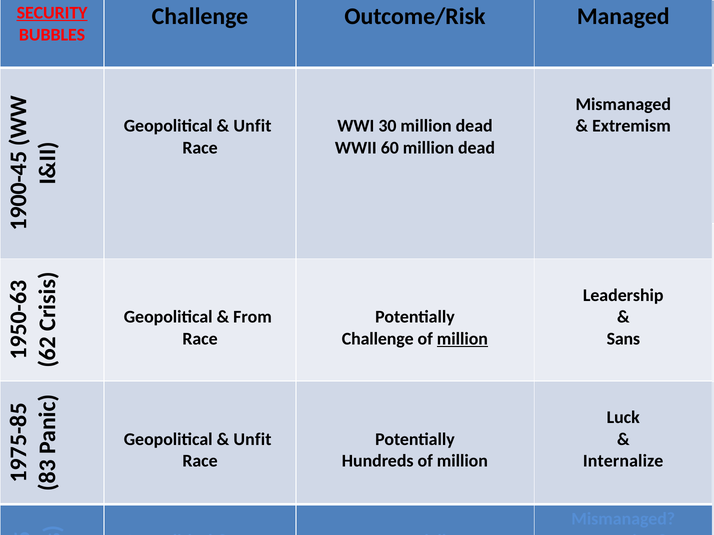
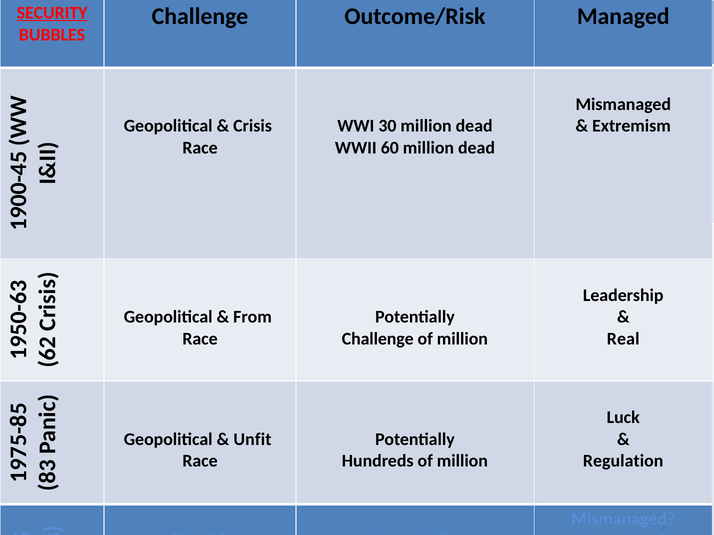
Unfit at (252, 126): Unfit -> Crisis
million at (462, 339) underline: present -> none
Sans: Sans -> Real
Internalize: Internalize -> Regulation
